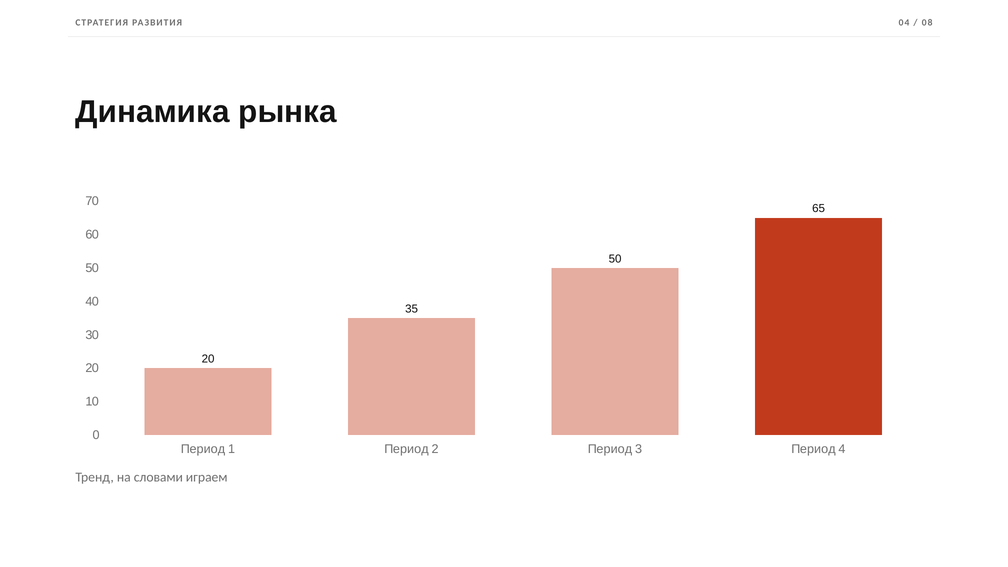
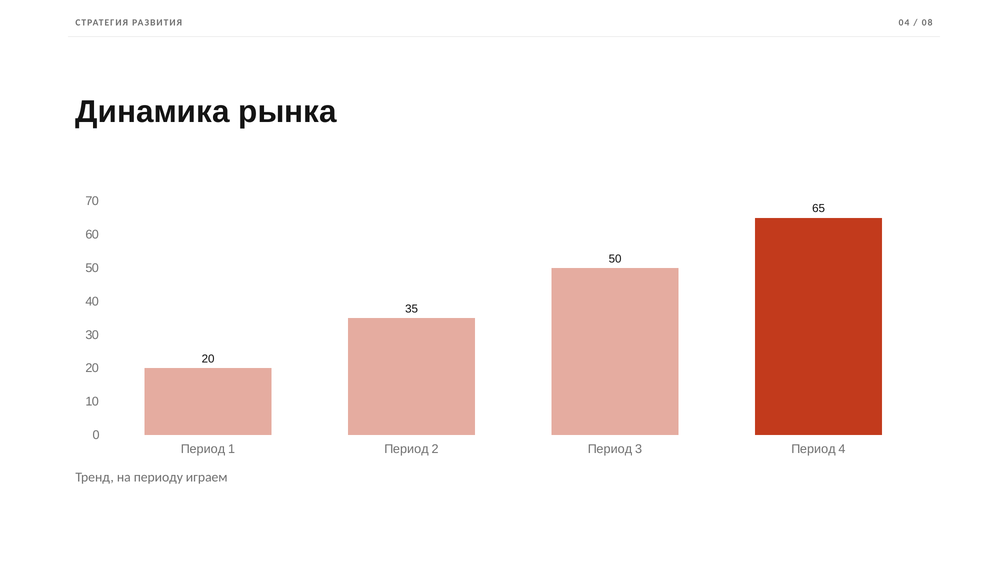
словами: словами -> периоду
